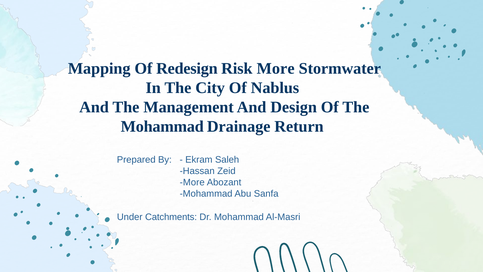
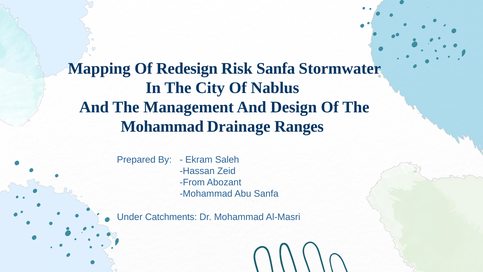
Risk More: More -> Sanfa
Return: Return -> Ranges
More at (192, 182): More -> From
